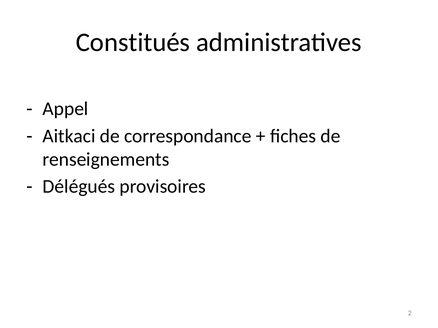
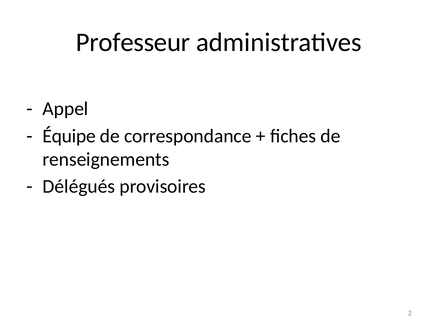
Constitués: Constitués -> Professeur
Aitkaci: Aitkaci -> Équipe
